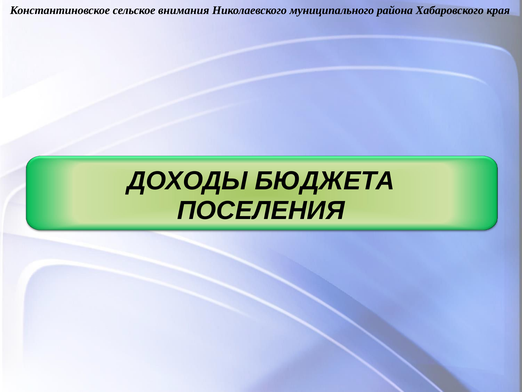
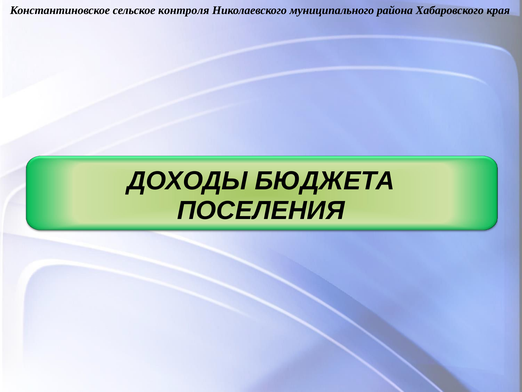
внимания: внимания -> контроля
